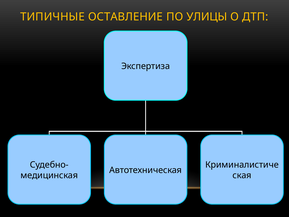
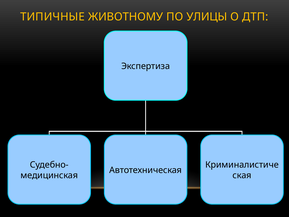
ОСТАВЛЕНИЕ: ОСТАВЛЕНИЕ -> ЖИВОТНОМУ
